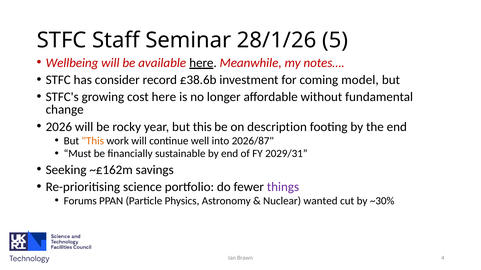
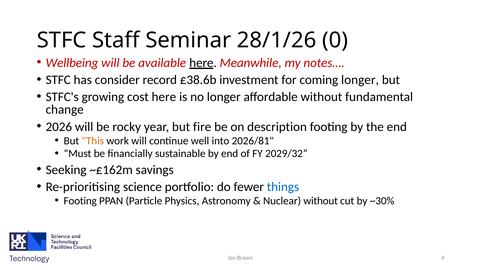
5: 5 -> 0
coming model: model -> longer
year but this: this -> fire
2026/87: 2026/87 -> 2026/81
2029/31: 2029/31 -> 2029/32
things colour: purple -> blue
Forums at (80, 201): Forums -> Footing
Nuclear wanted: wanted -> without
